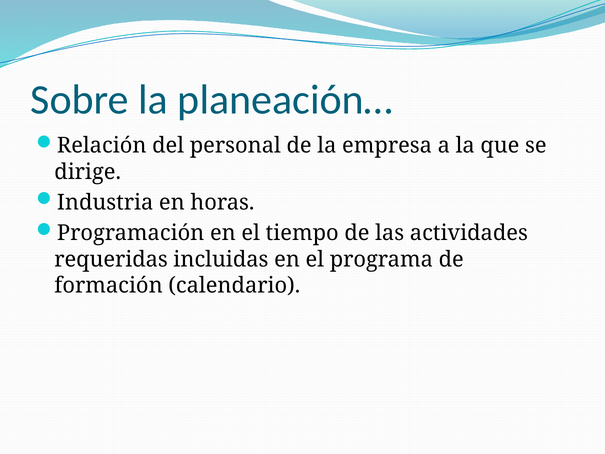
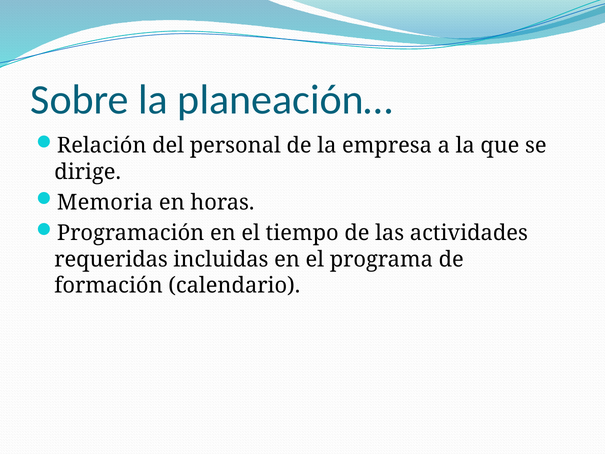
Industria: Industria -> Memoria
